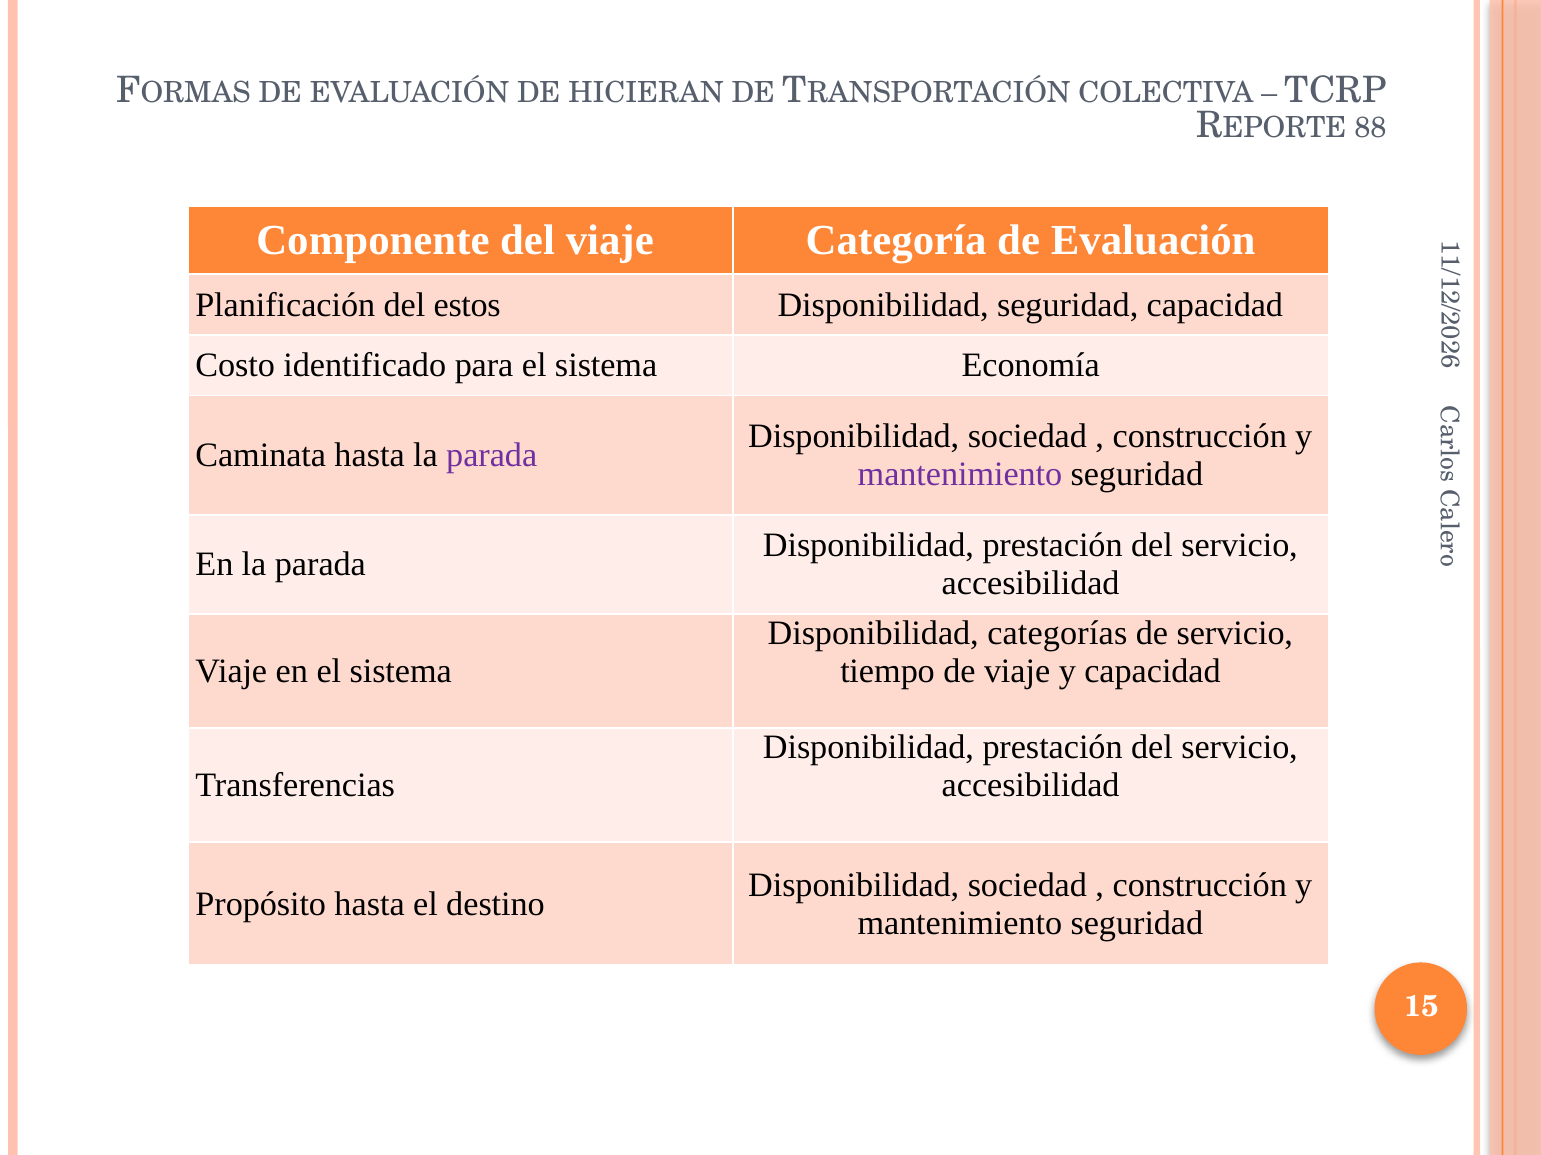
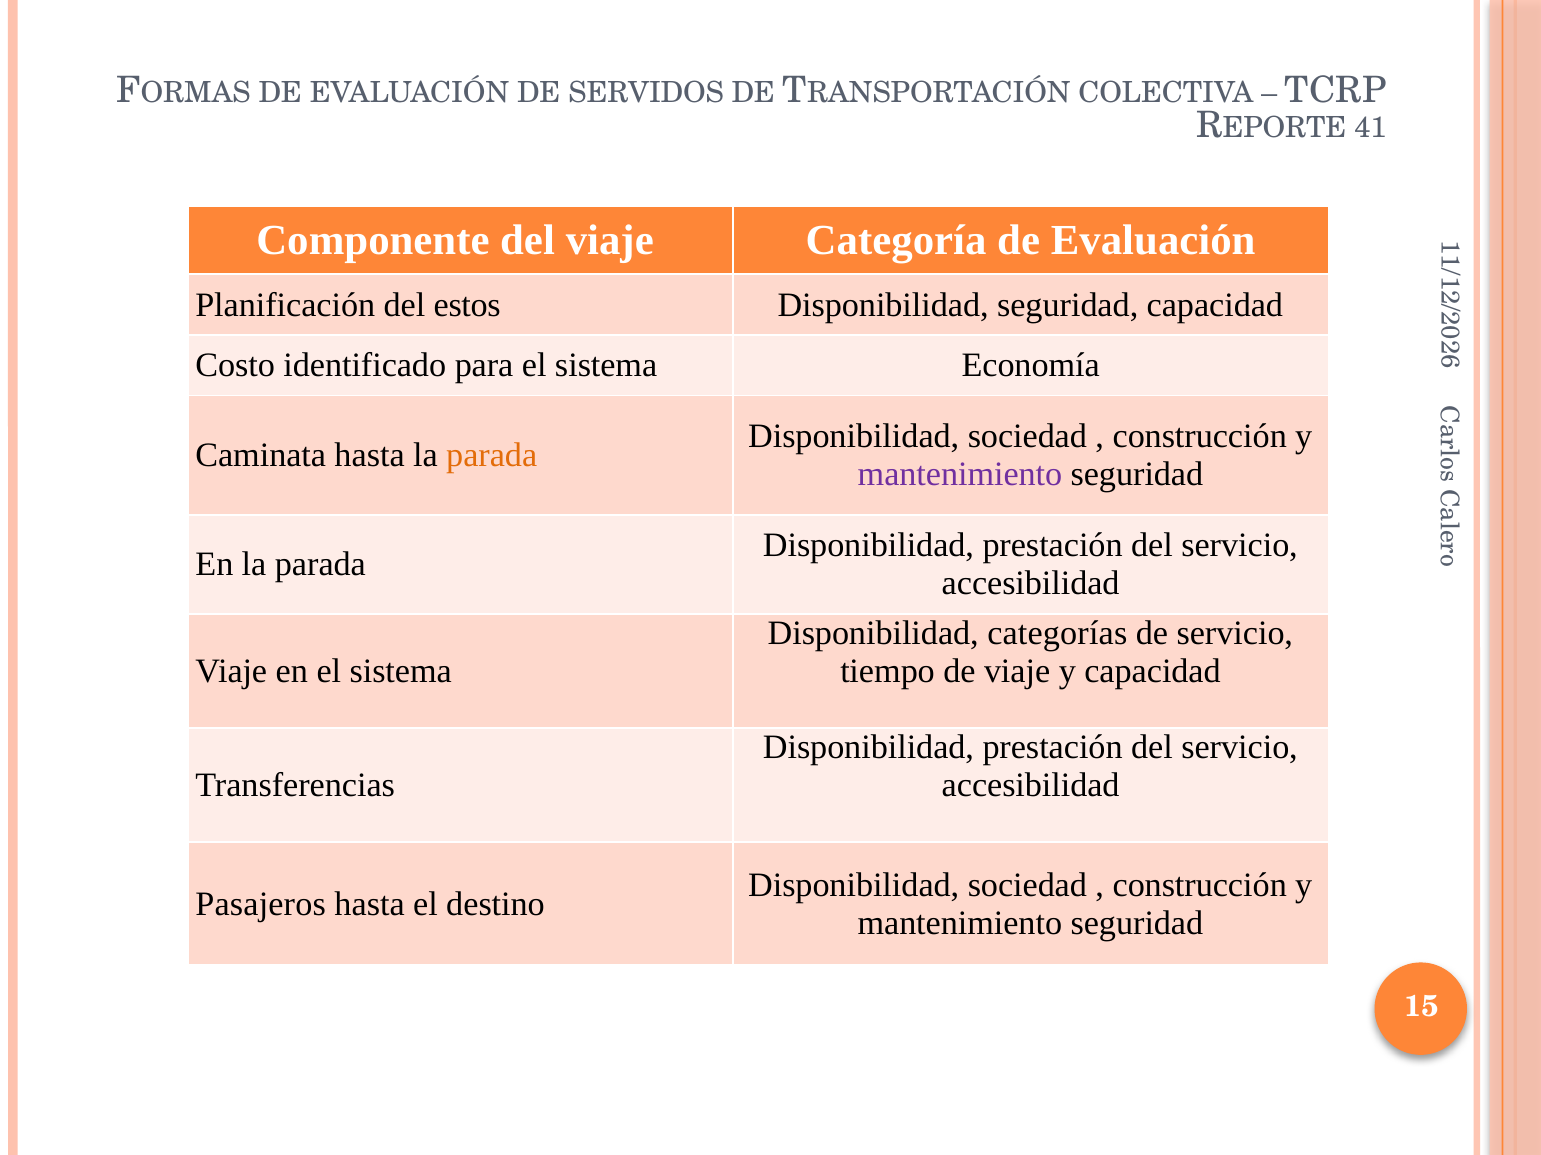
HICIERAN: HICIERAN -> SERVIDOS
88: 88 -> 41
parada at (492, 456) colour: purple -> orange
Propósito: Propósito -> Pasajeros
